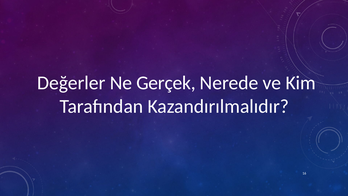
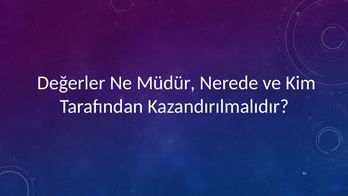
Gerçek: Gerçek -> Müdür
